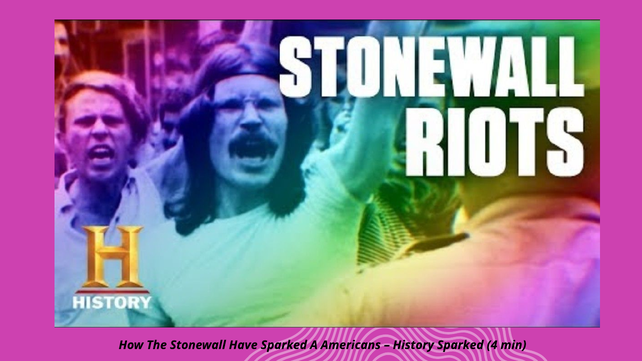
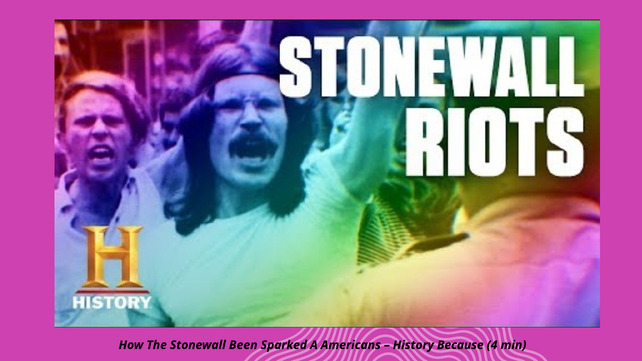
Have: Have -> Been
History Sparked: Sparked -> Because
